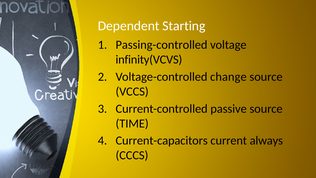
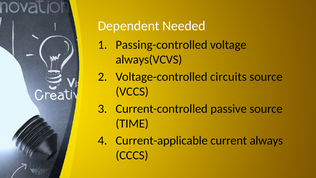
Starting: Starting -> Needed
infinity(VCVS: infinity(VCVS -> always(VCVS
change: change -> circuits
Current-capacitors: Current-capacitors -> Current-applicable
